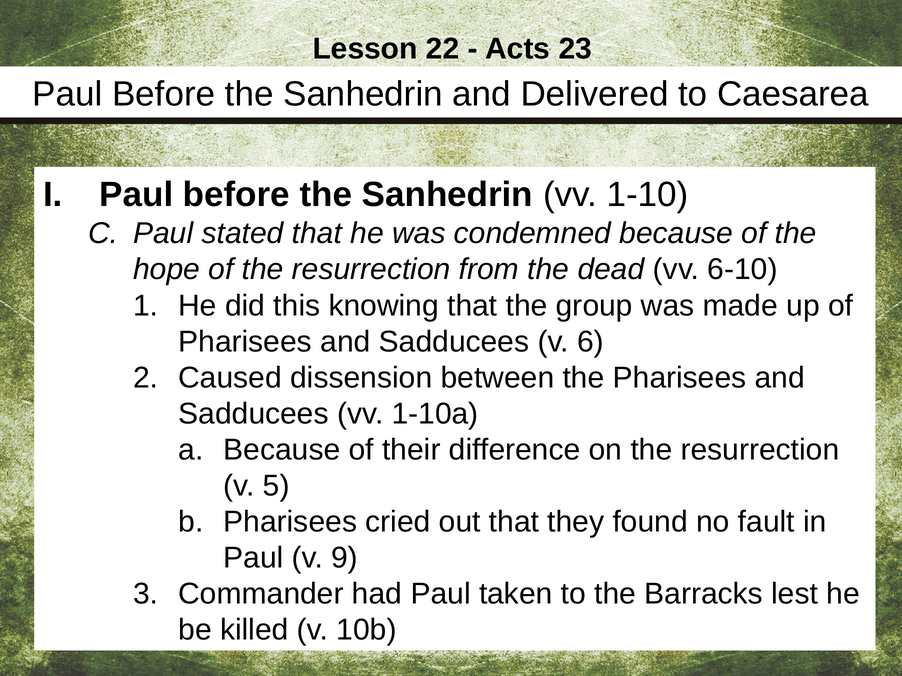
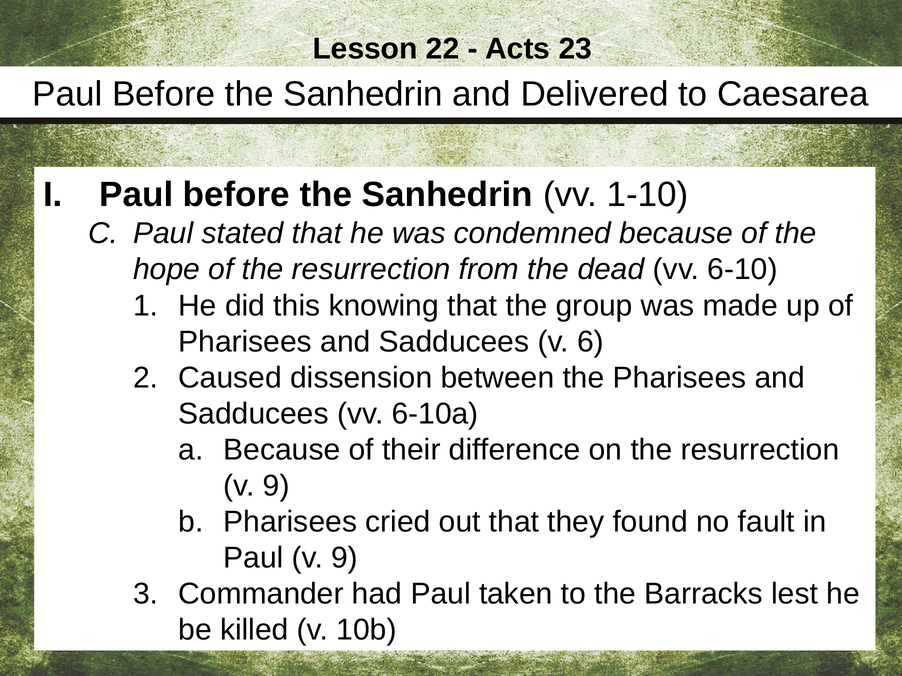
1-10a: 1-10a -> 6-10a
5 at (276, 486): 5 -> 9
